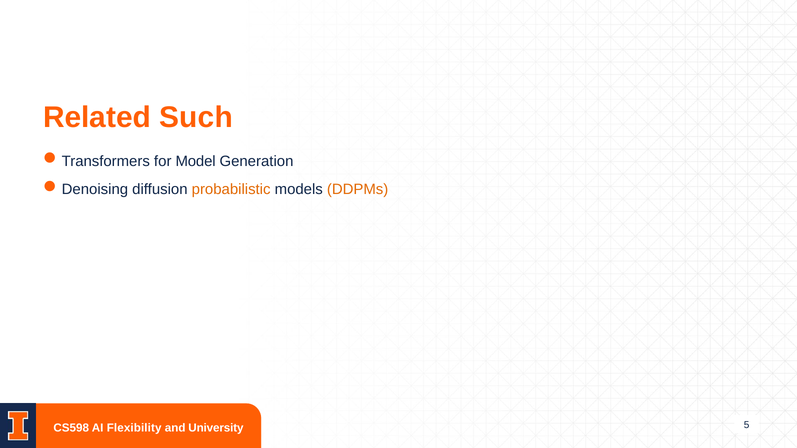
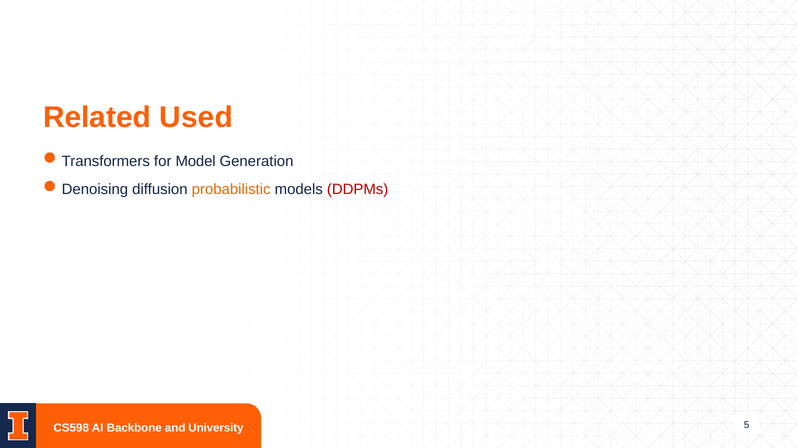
Such: Such -> Used
DDPMs colour: orange -> red
Flexibility: Flexibility -> Backbone
